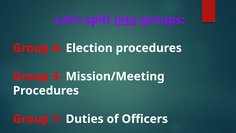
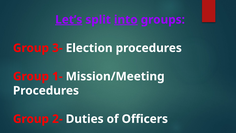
Let’s underline: none -> present
4-: 4- -> 3-
3-: 3- -> 1-
1-: 1- -> 2-
